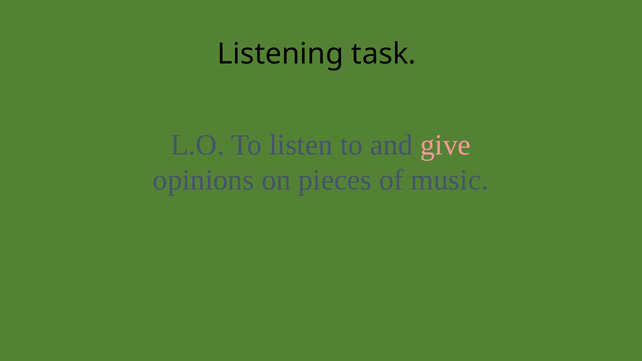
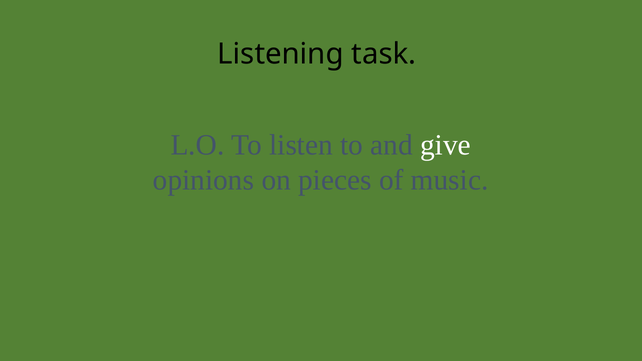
give colour: pink -> white
